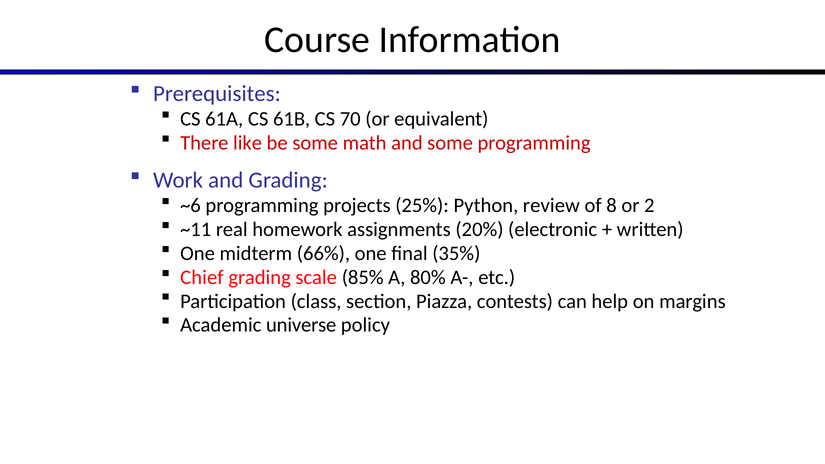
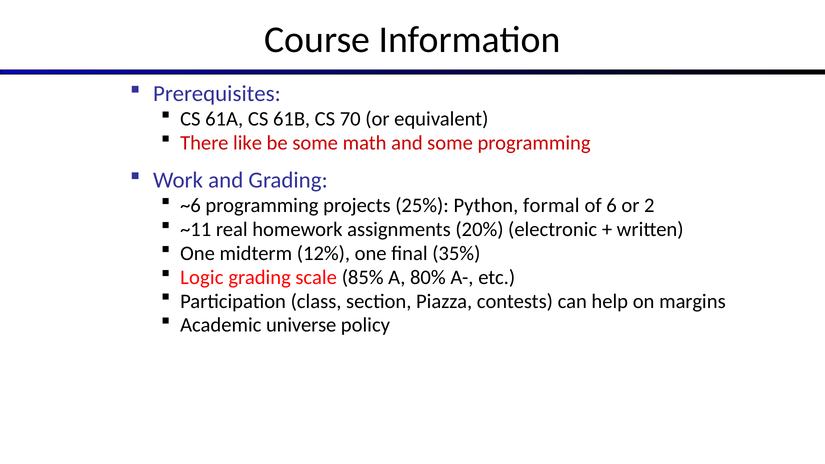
review: review -> formal
8: 8 -> 6
66%: 66% -> 12%
Chief: Chief -> Logic
